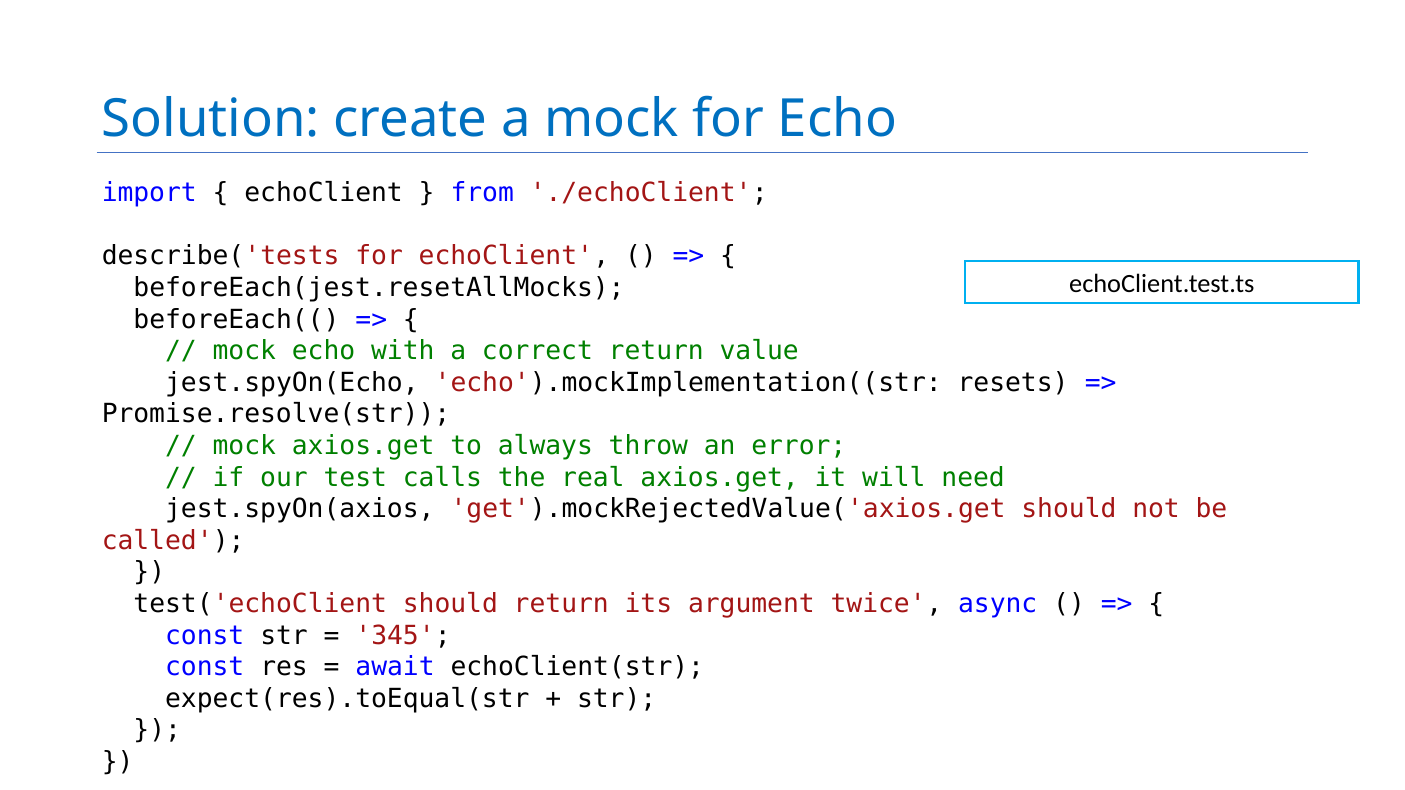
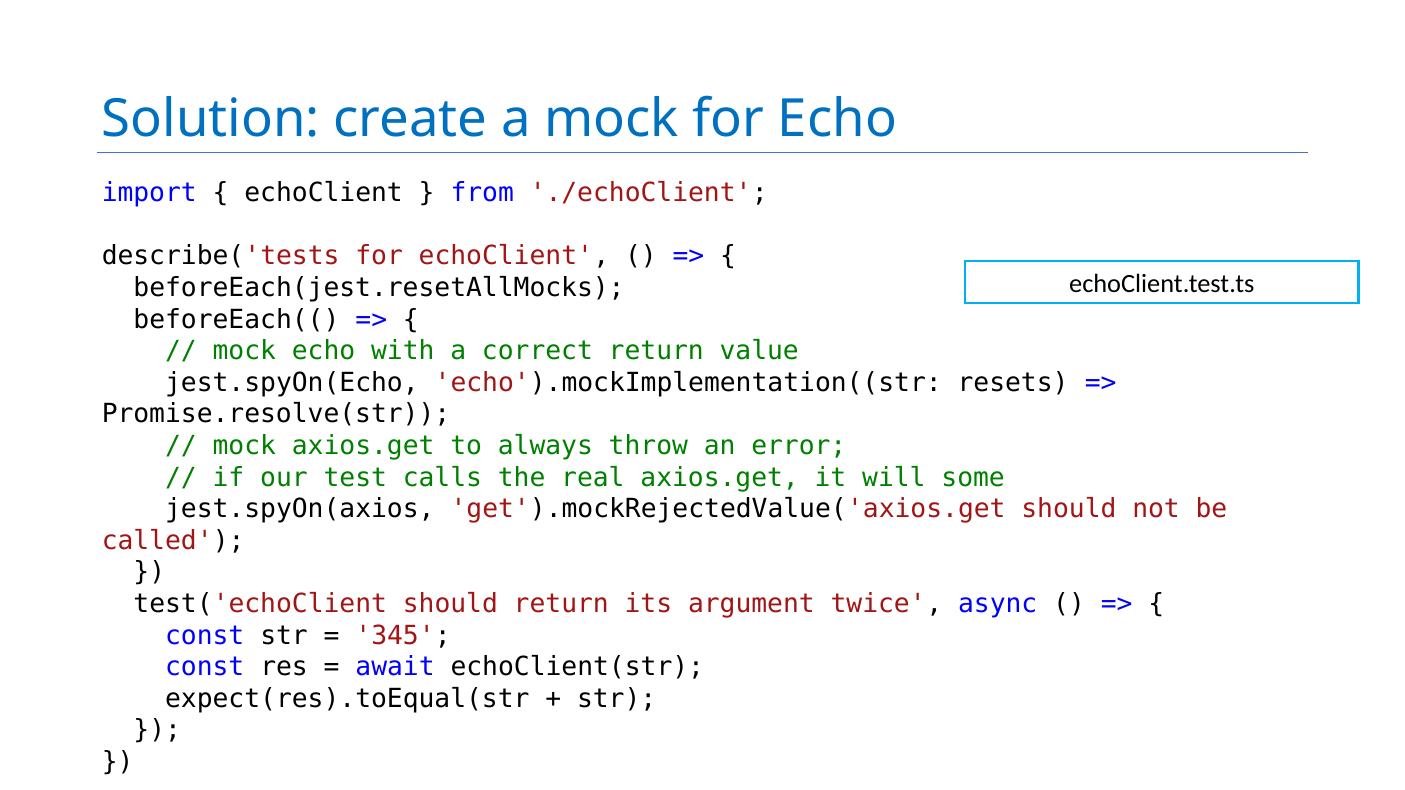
need: need -> some
